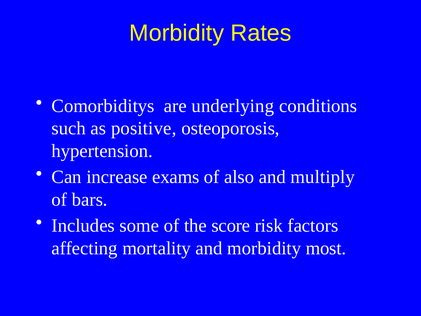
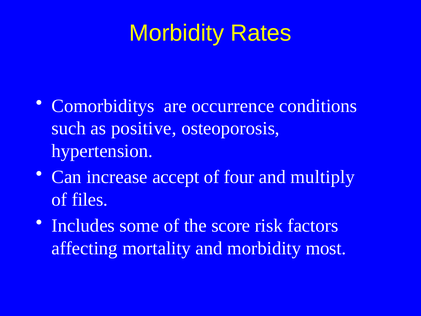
underlying: underlying -> occurrence
exams: exams -> accept
also: also -> four
bars: bars -> files
